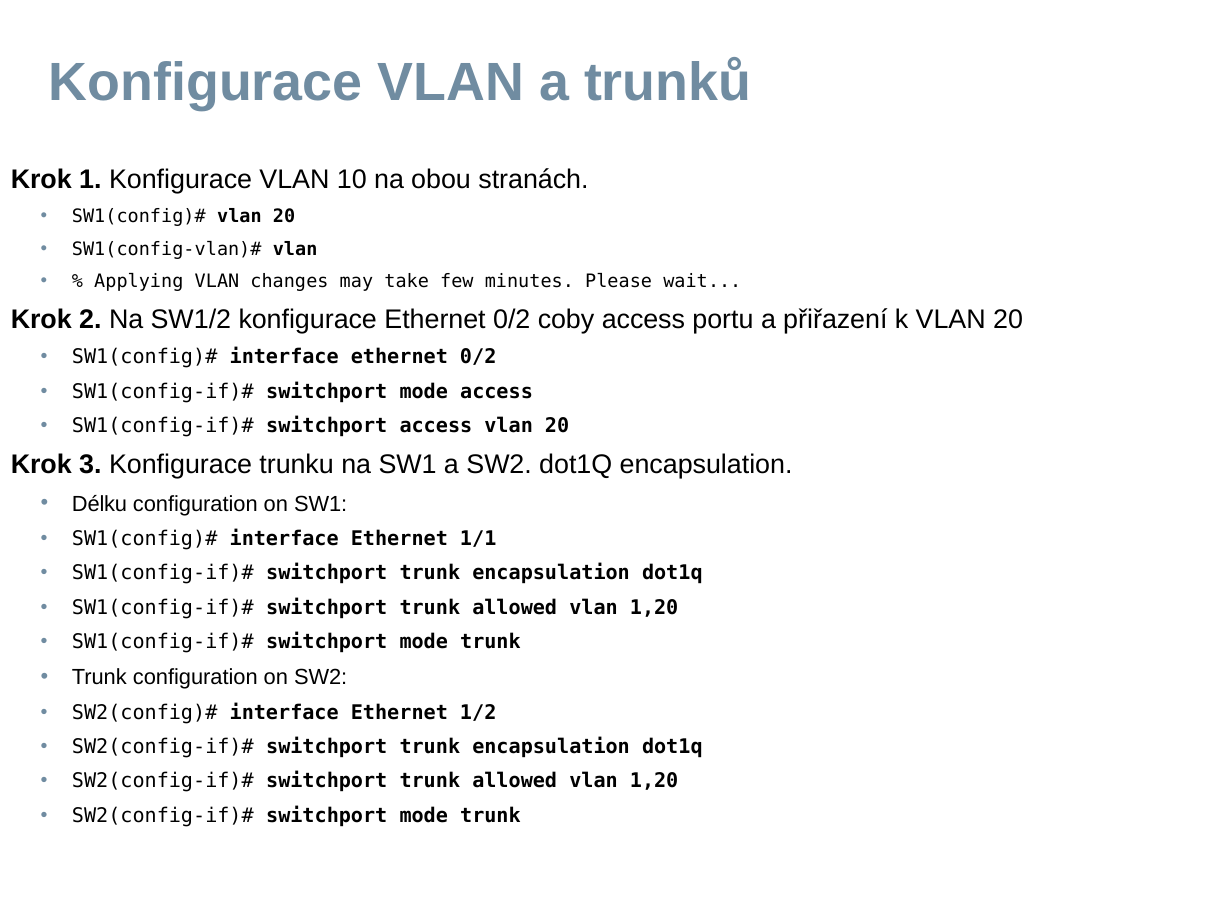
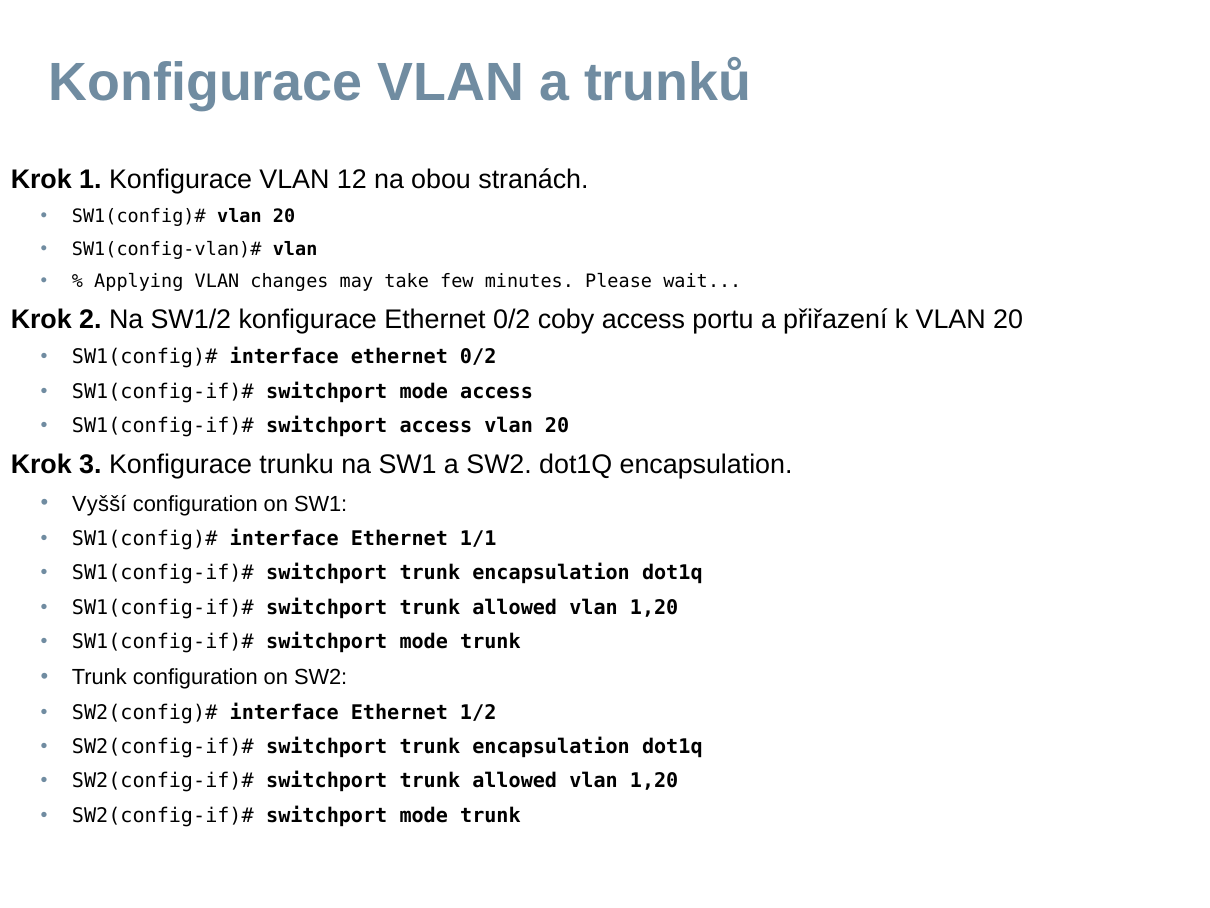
10: 10 -> 12
Délku: Délku -> Vyšší
